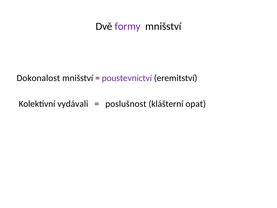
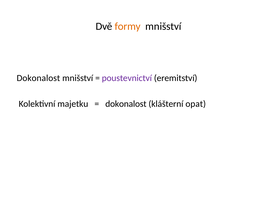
formy colour: purple -> orange
vydávali: vydávali -> majetku
poslušnost at (126, 104): poslušnost -> dokonalost
